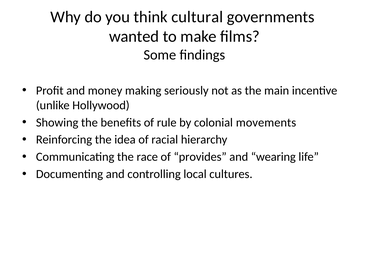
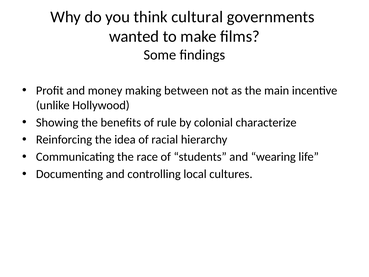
seriously: seriously -> between
movements: movements -> characterize
provides: provides -> students
